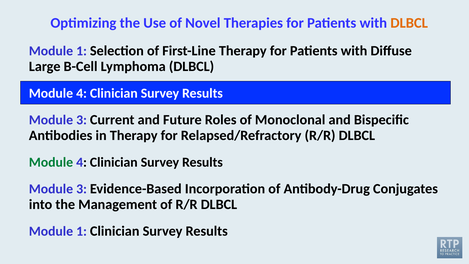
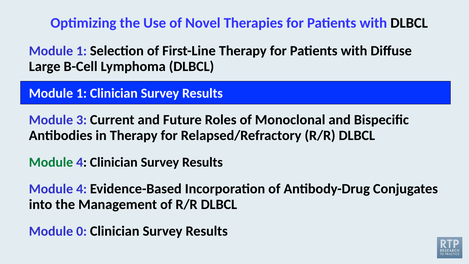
DLBCL at (409, 23) colour: orange -> black
4 at (82, 93): 4 -> 1
3 at (82, 189): 3 -> 4
1 at (82, 231): 1 -> 0
